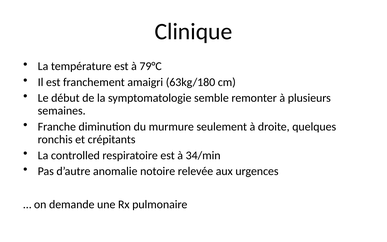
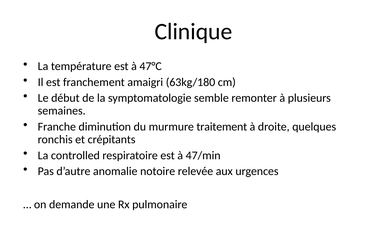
79°C: 79°C -> 47°C
seulement: seulement -> traitement
34/min: 34/min -> 47/min
